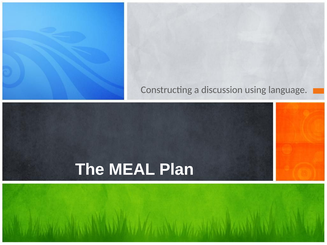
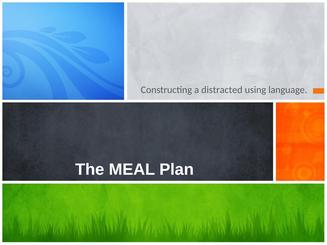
discussion: discussion -> distracted
